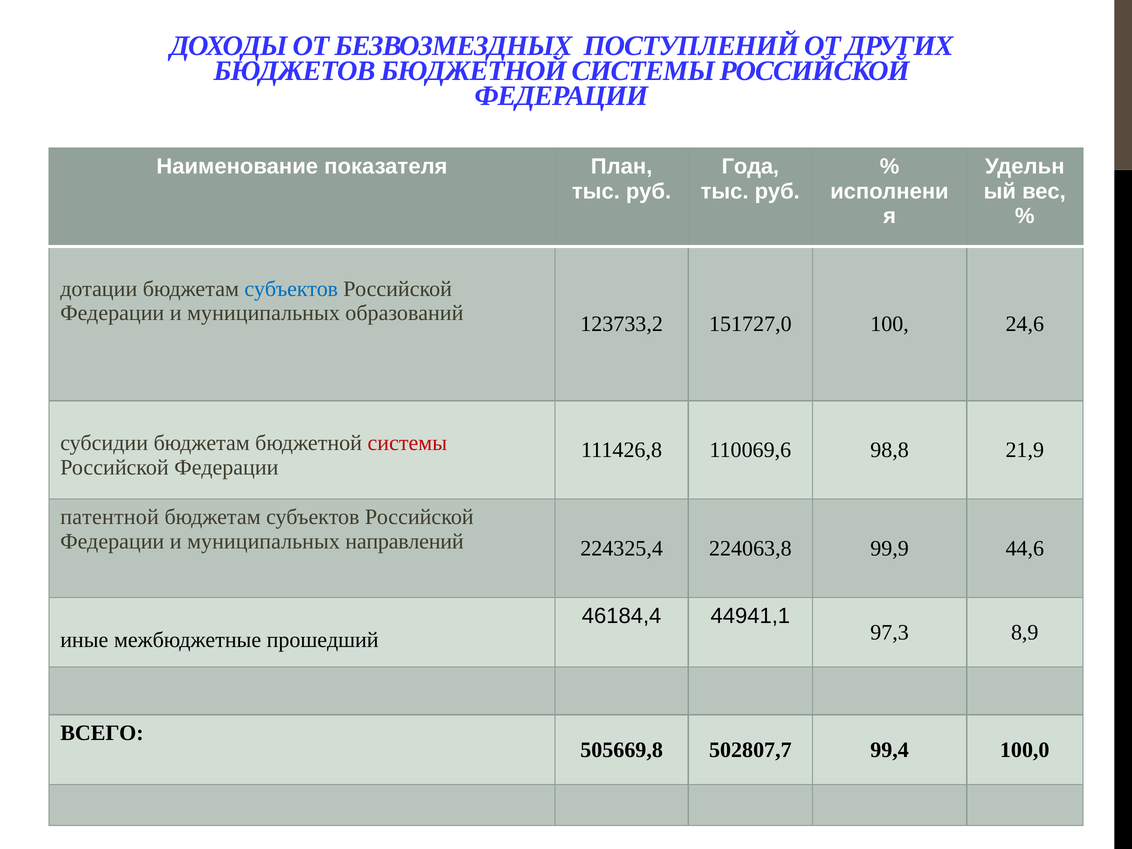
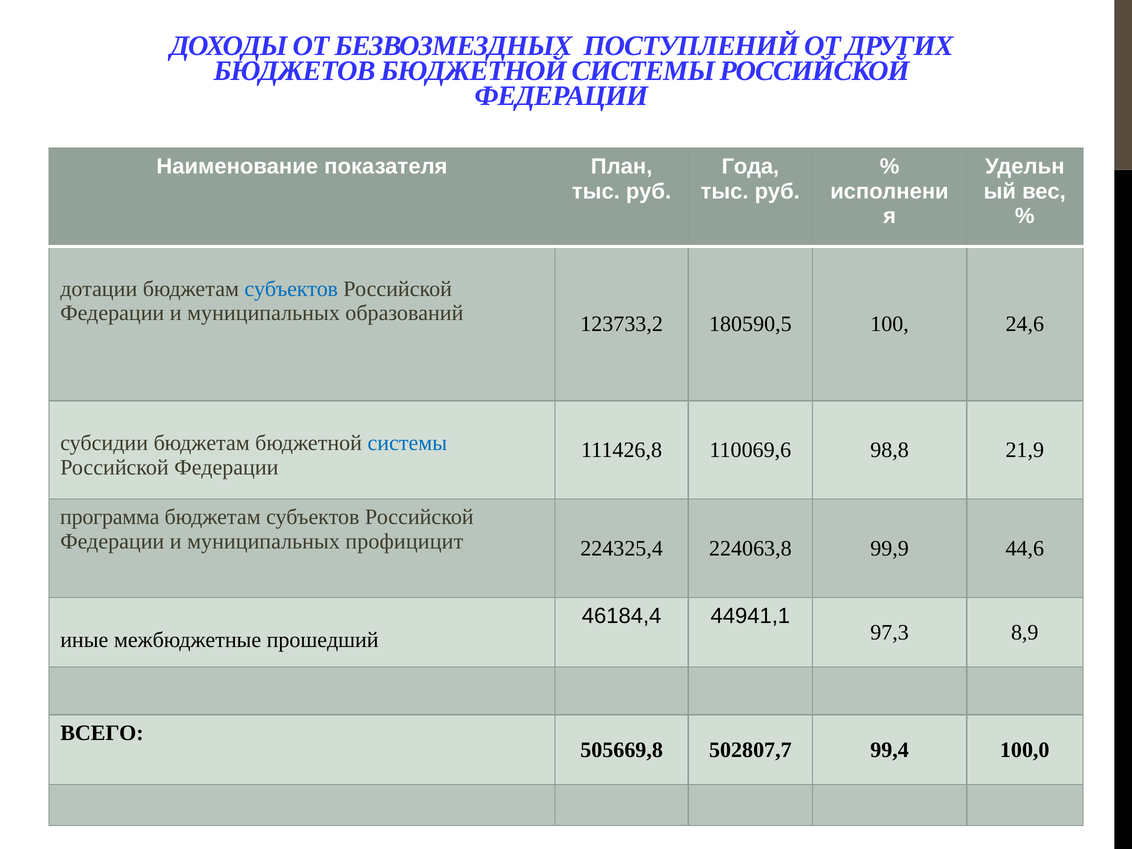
151727,0: 151727,0 -> 180590,5
системы at (407, 443) colour: red -> blue
патентной: патентной -> программа
направлений: направлений -> профицицит
